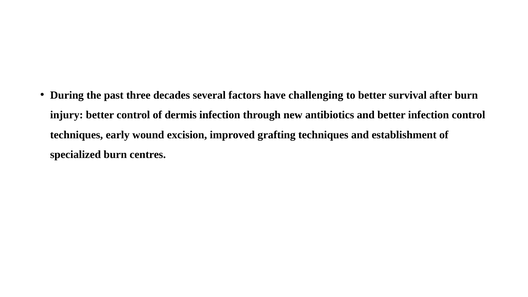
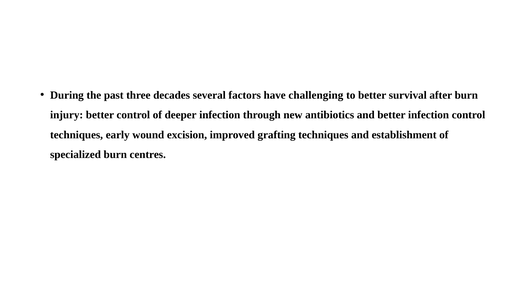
dermis: dermis -> deeper
